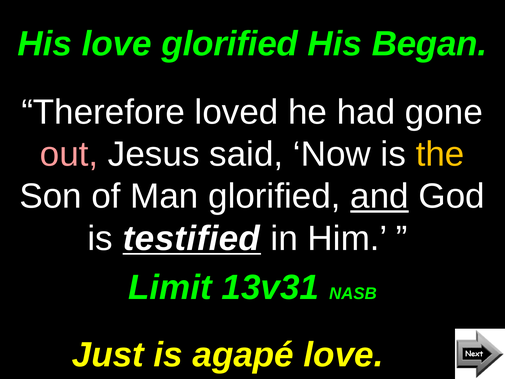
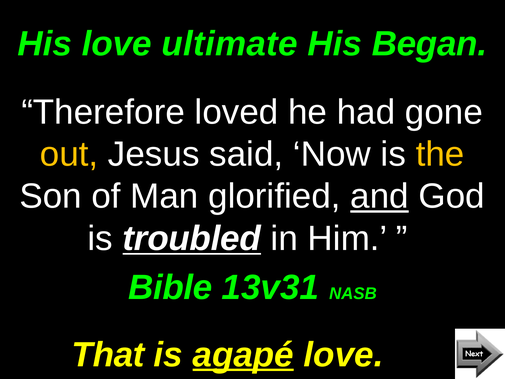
love glorified: glorified -> ultimate
out colour: pink -> yellow
testified: testified -> troubled
Limit: Limit -> Bible
Just: Just -> That
agapé underline: none -> present
